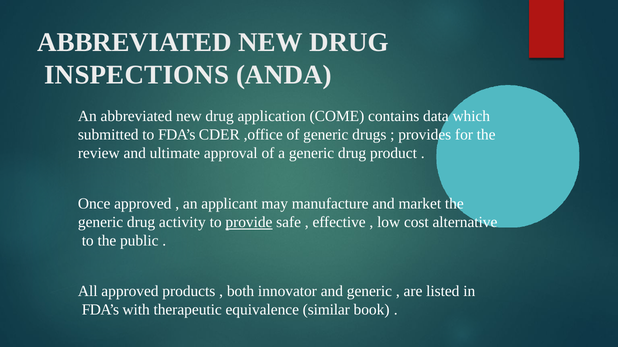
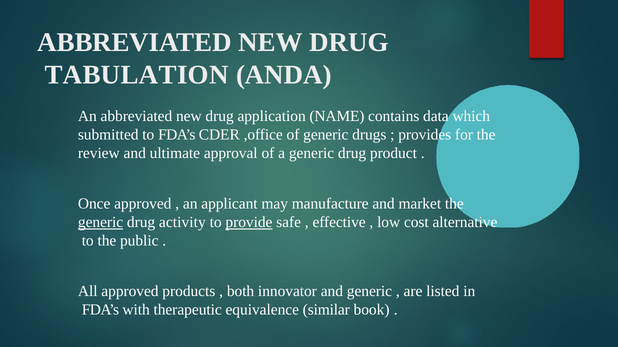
INSPECTIONS: INSPECTIONS -> TABULATION
COME: COME -> NAME
generic at (101, 223) underline: none -> present
